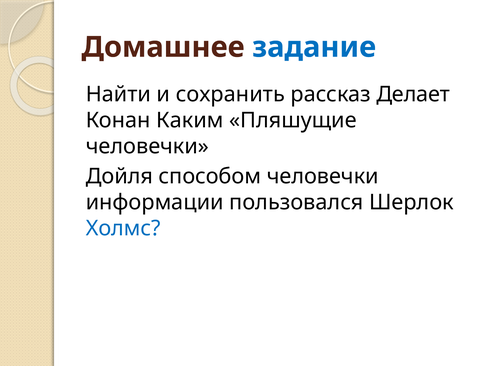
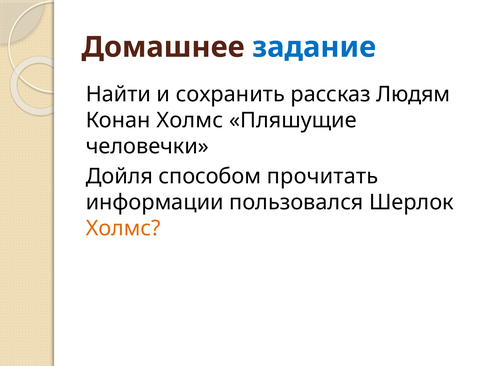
Делает: Делает -> Людям
Конан Каким: Каким -> Холмс
способом человечки: человечки -> прочитать
Холмс at (123, 228) colour: blue -> orange
